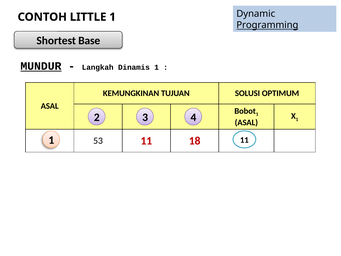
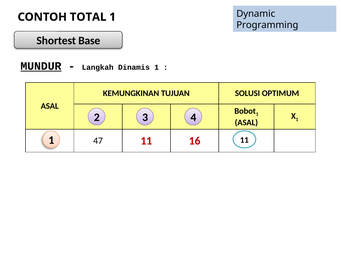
LITTLE: LITTLE -> TOTAL
Programming underline: present -> none
53: 53 -> 47
18: 18 -> 16
